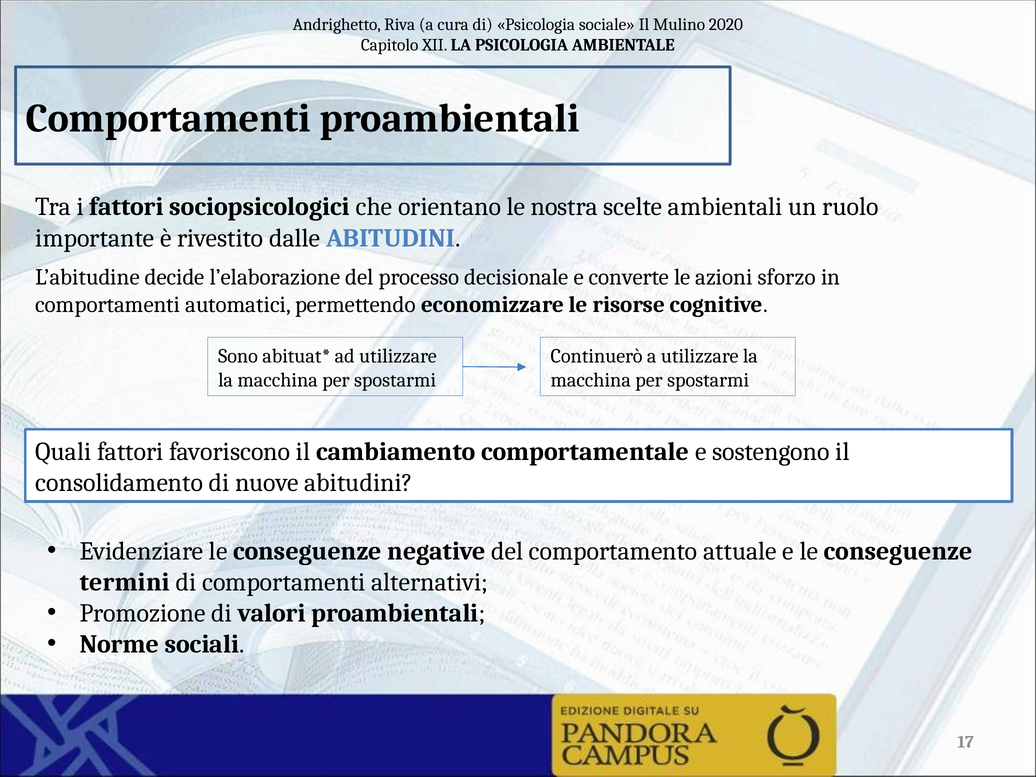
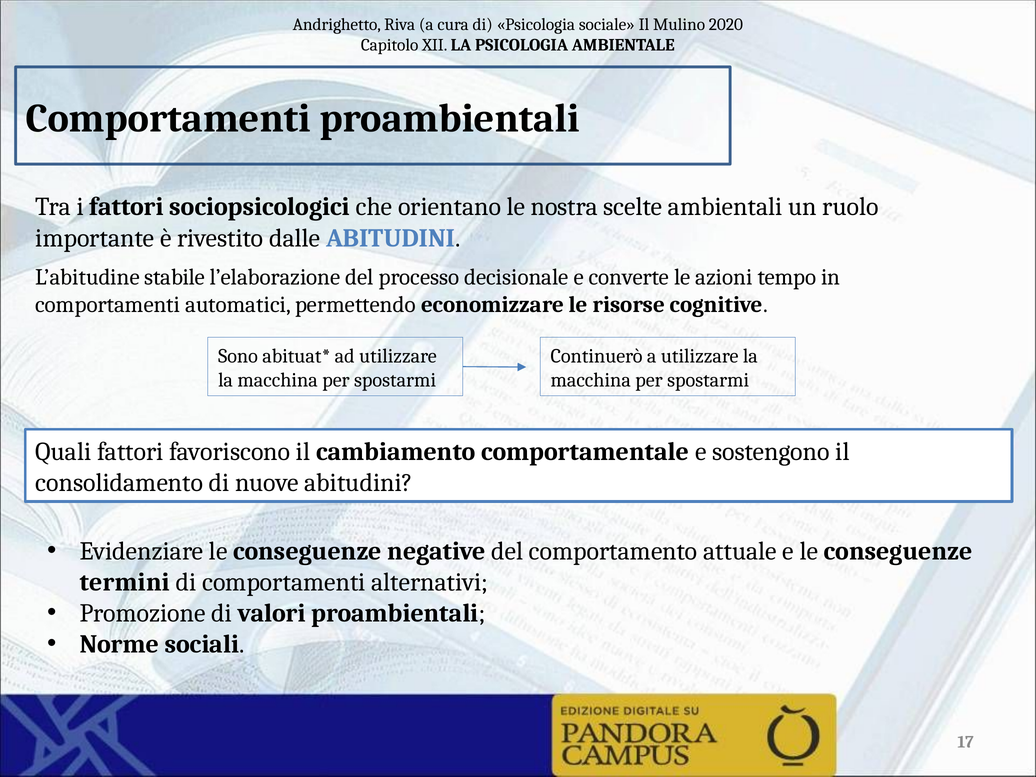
decide: decide -> stabile
sforzo: sforzo -> tempo
